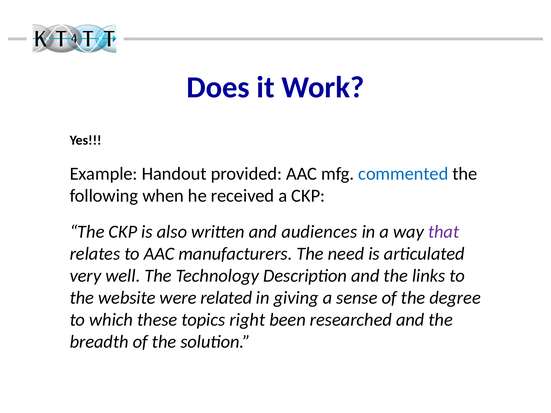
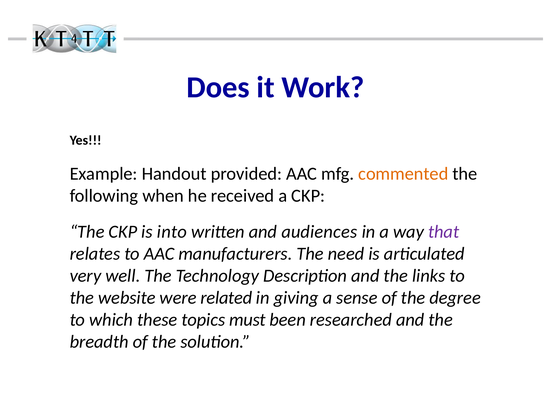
commented colour: blue -> orange
also: also -> into
right: right -> must
